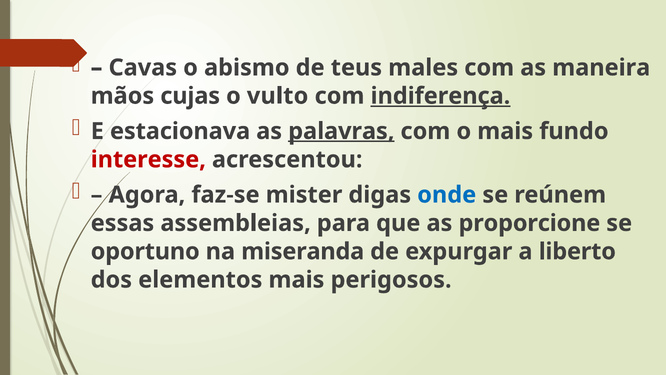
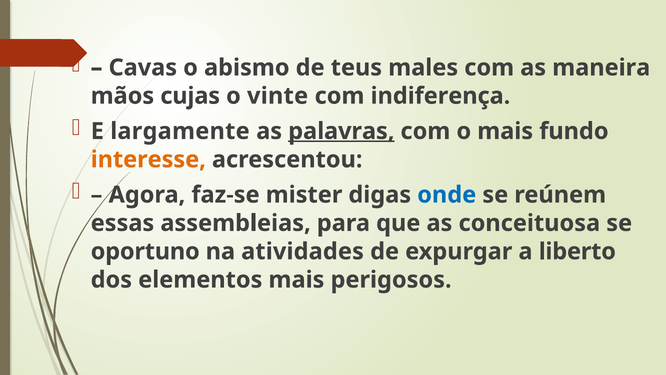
vulto: vulto -> vinte
indiferença underline: present -> none
estacionava: estacionava -> largamente
interesse colour: red -> orange
proporcione: proporcione -> conceituosa
miseranda: miseranda -> atividades
